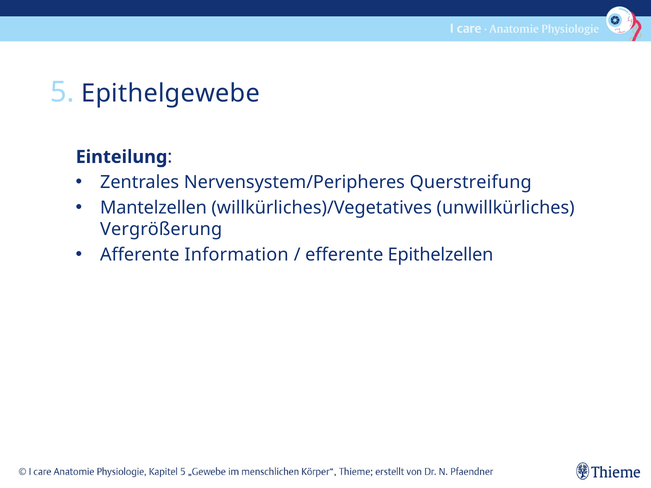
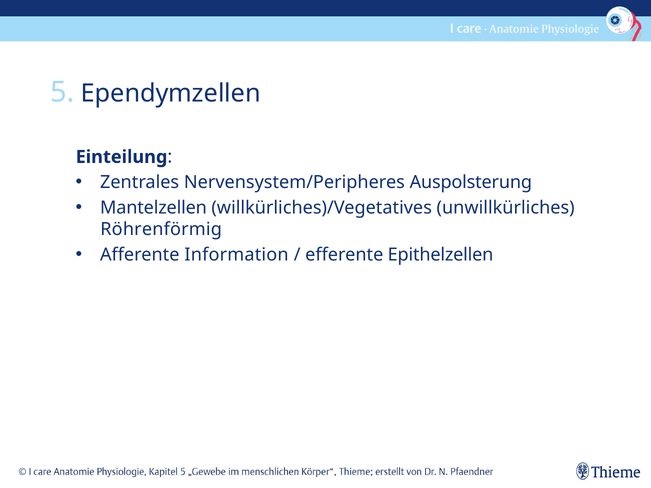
Epithelgewebe: Epithelgewebe -> Ependymzellen
Querstreifung: Querstreifung -> Auspolsterung
Vergrößerung: Vergrößerung -> Röhrenförmig
